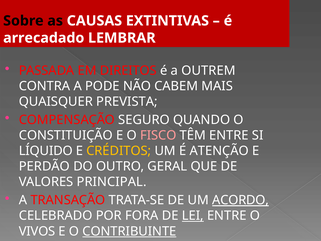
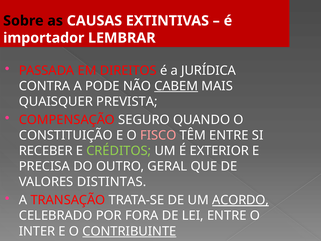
arrecadado: arrecadado -> importador
OUTREM: OUTREM -> JURÍDICA
CABEM underline: none -> present
LÍQUIDO: LÍQUIDO -> RECEBER
CRÉDITOS colour: yellow -> light green
ATENÇÃO: ATENÇÃO -> EXTERIOR
PERDÃO: PERDÃO -> PRECISA
PRINCIPAL: PRINCIPAL -> DISTINTAS
LEI underline: present -> none
VIVOS: VIVOS -> INTER
